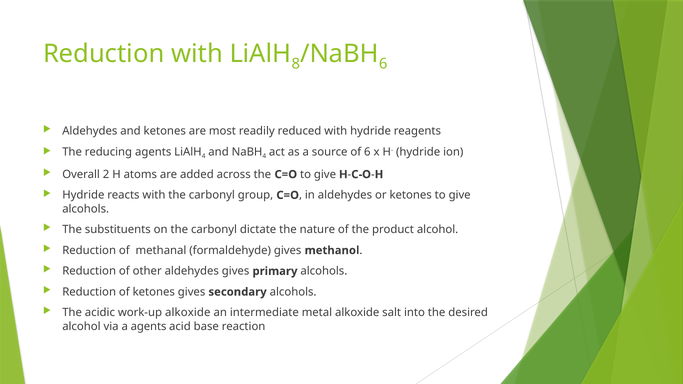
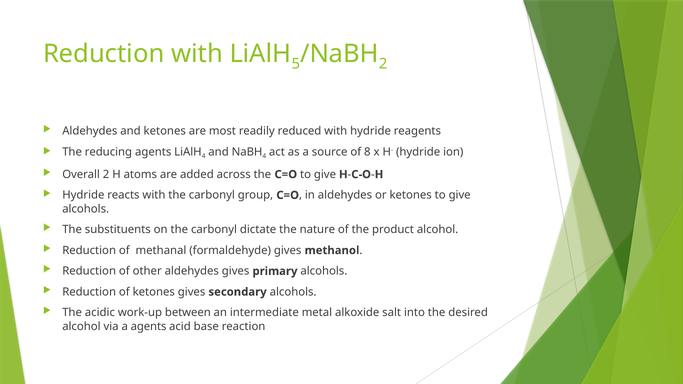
8: 8 -> 5
6 at (383, 64): 6 -> 2
of 6: 6 -> 8
work-up alkoxide: alkoxide -> between
